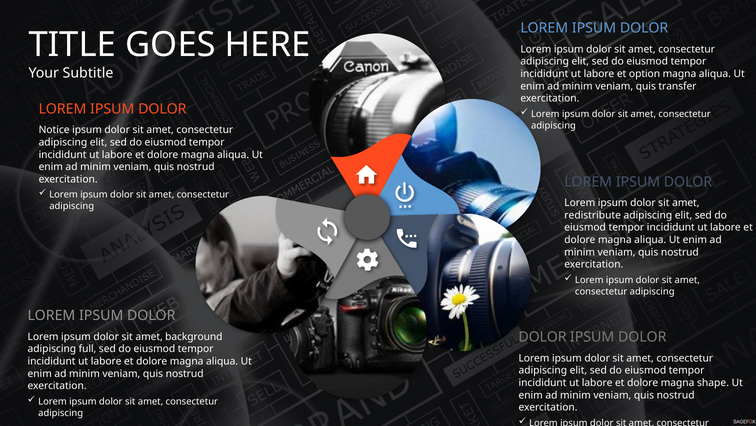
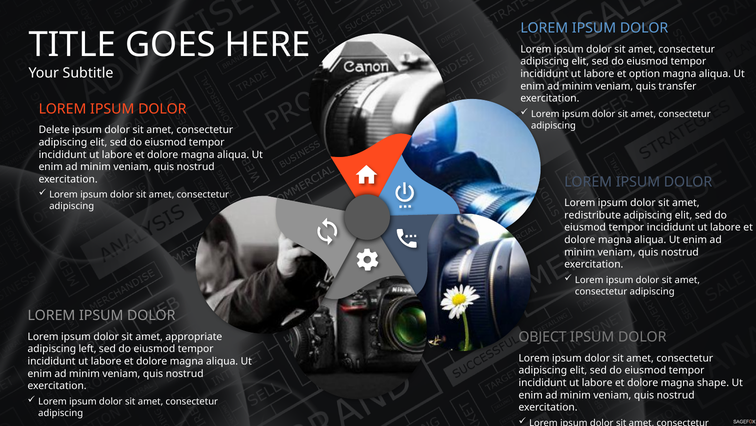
Notice: Notice -> Delete
DOLOR at (543, 337): DOLOR -> OBJECT
background: background -> appropriate
full: full -> left
